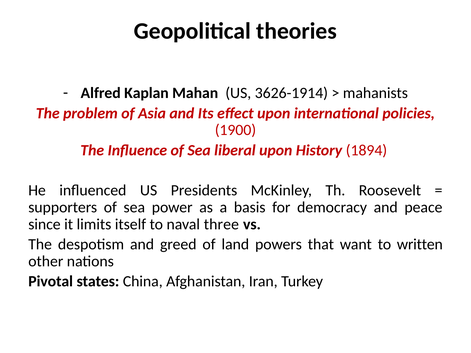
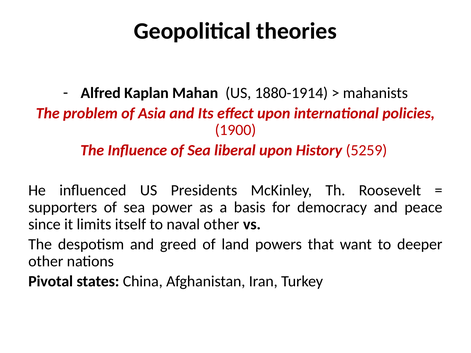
3626-1914: 3626-1914 -> 1880-1914
1894: 1894 -> 5259
naval three: three -> other
written: written -> deeper
